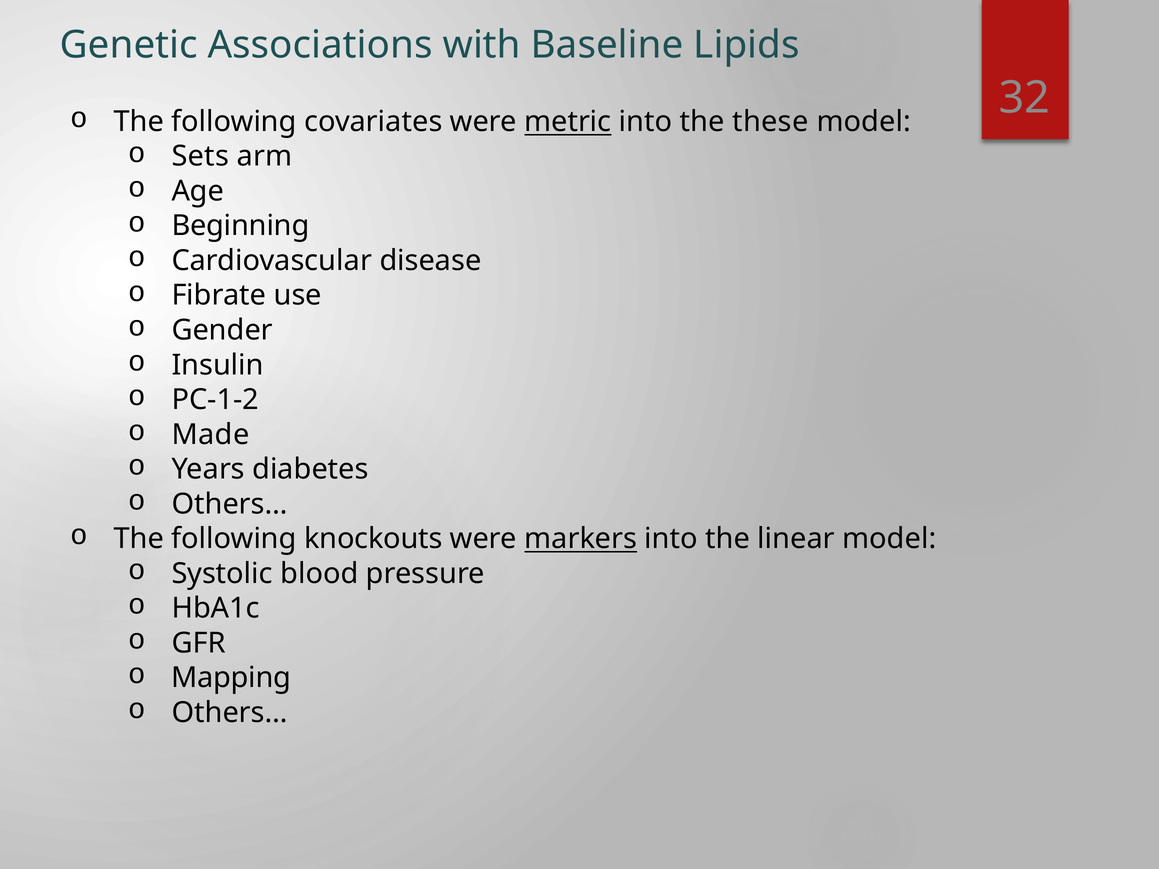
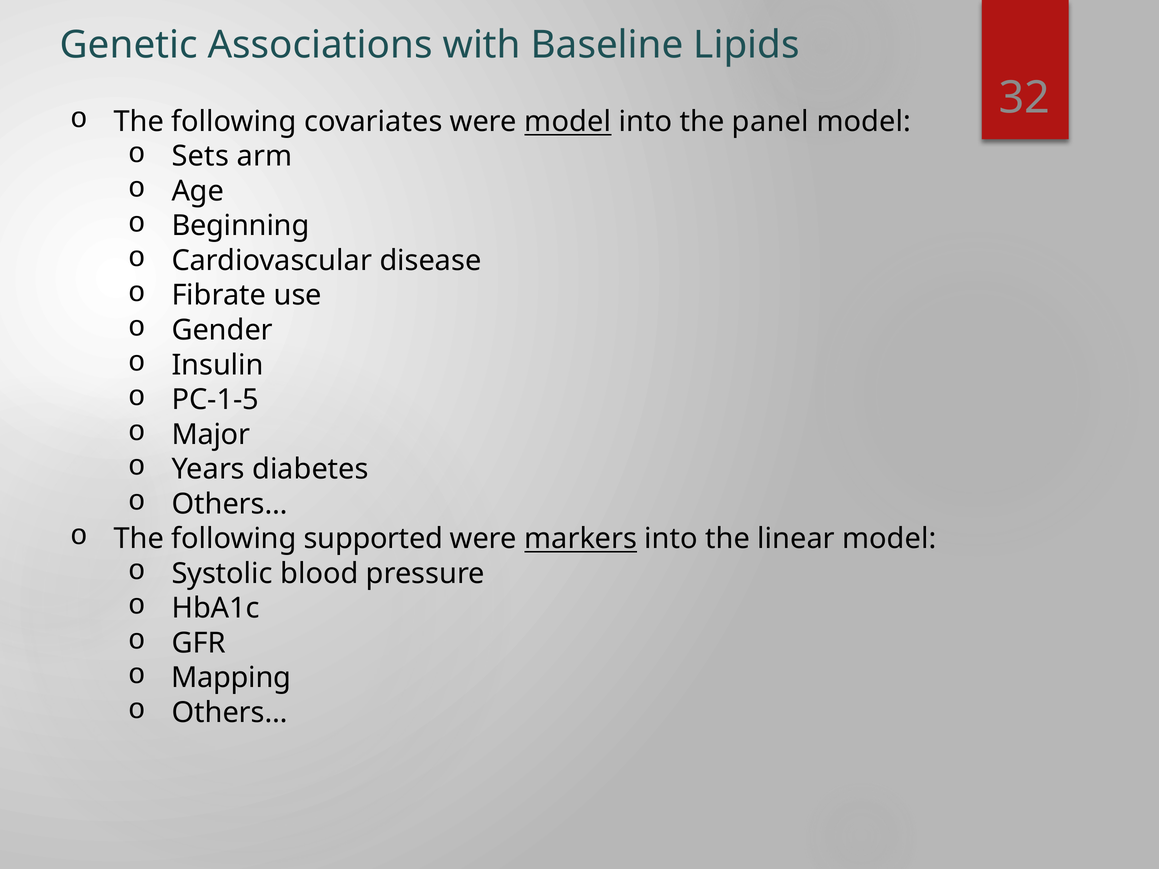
were metric: metric -> model
these: these -> panel
PC-1-2: PC-1-2 -> PC-1-5
Made: Made -> Major
knockouts: knockouts -> supported
